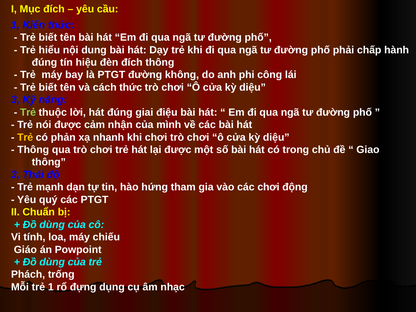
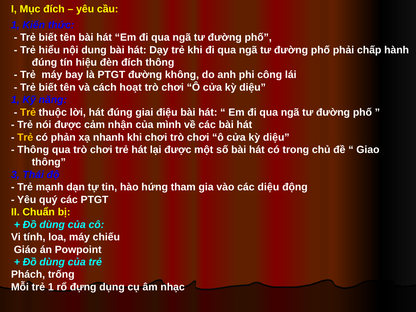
cách thức: thức -> hoạt
3 at (15, 100): 3 -> 1
Trẻ at (28, 112) colour: light green -> yellow
các chơi: chơi -> diệu
